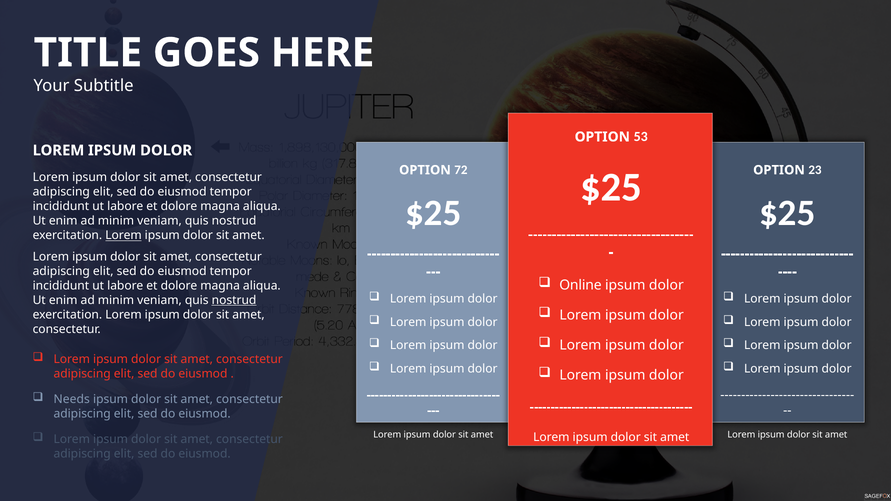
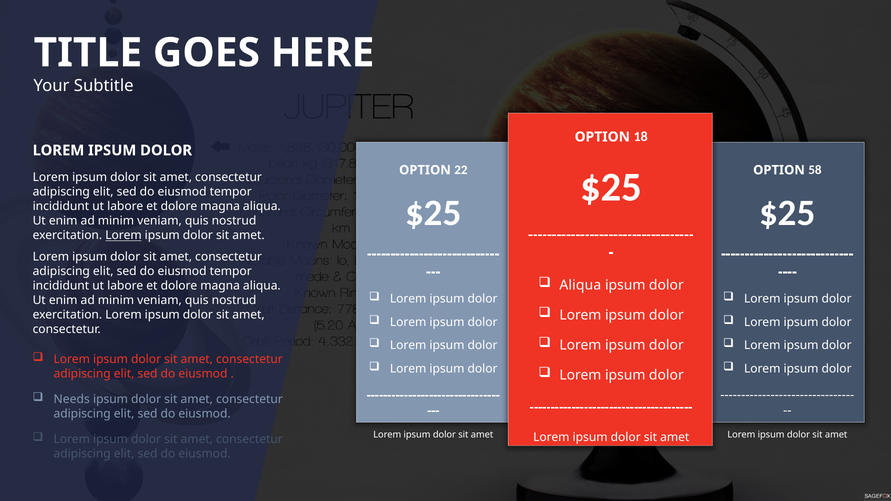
53: 53 -> 18
72: 72 -> 22
23: 23 -> 58
Online at (580, 285): Online -> Aliqua
nostrud at (234, 300) underline: present -> none
